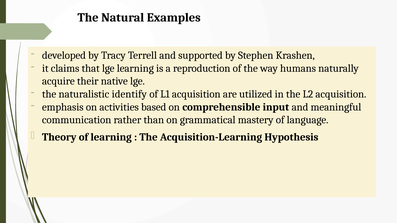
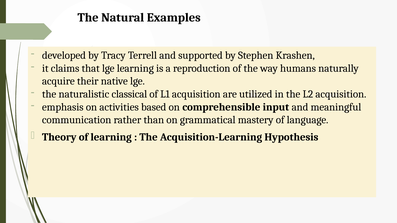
identify: identify -> classical
